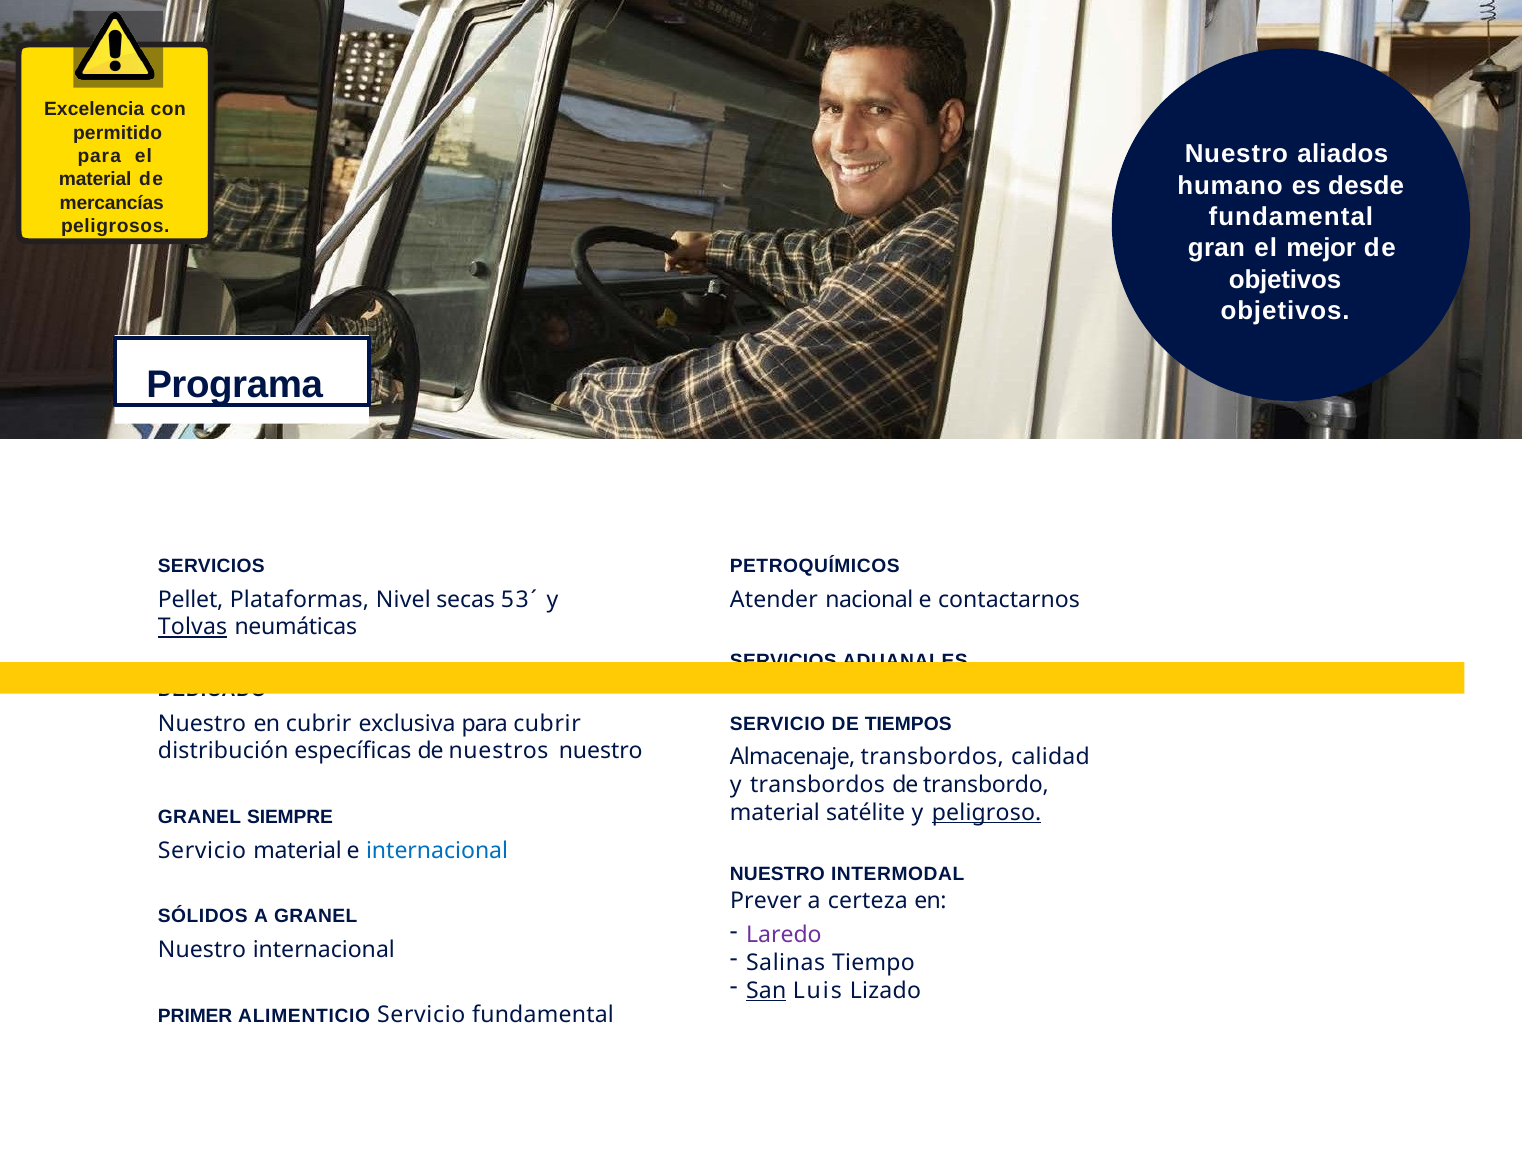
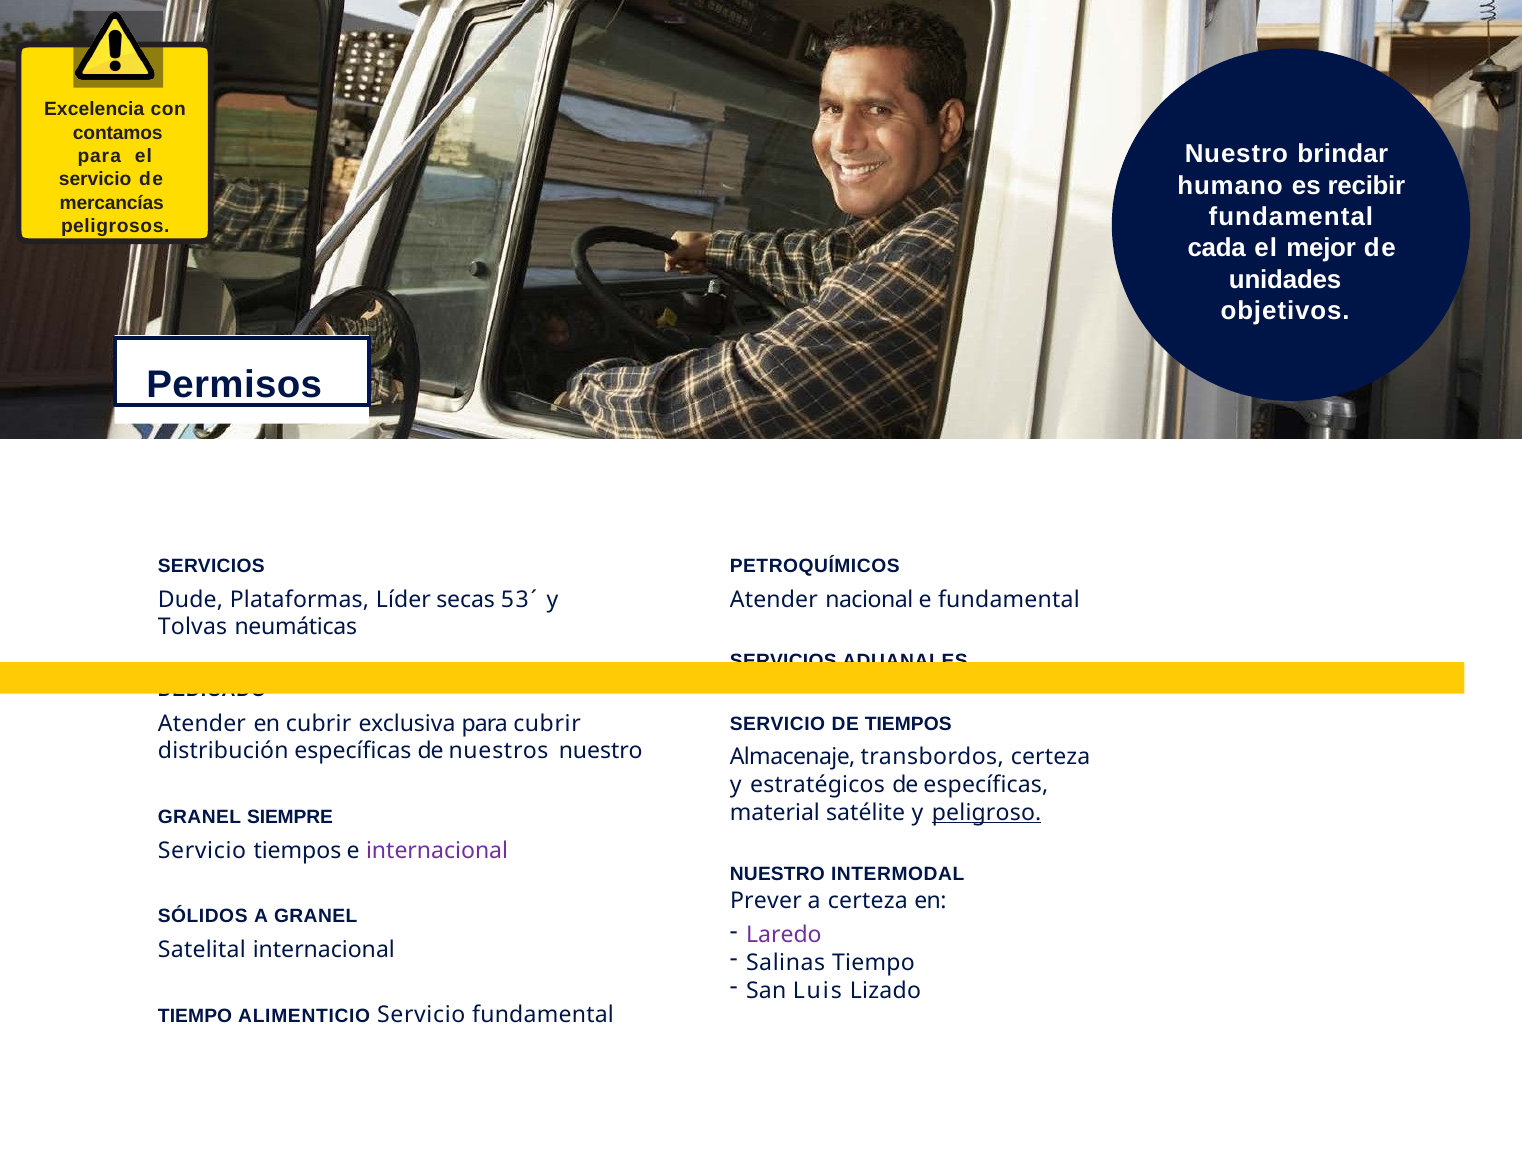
permitido: permitido -> contamos
aliados: aliados -> brindar
material at (95, 180): material -> servicio
desde: desde -> recibir
gran: gran -> cada
objetivos at (1285, 280): objetivos -> unidades
Programa: Programa -> Permisos
Pellet: Pellet -> Dude
Nivel: Nivel -> Líder
e contactarnos: contactarnos -> fundamental
Tolvas underline: present -> none
Nuestro at (202, 723): Nuestro -> Atender
transbordos calidad: calidad -> certeza
y transbordos: transbordos -> estratégicos
de transbordo: transbordo -> específicas
Servicio material: material -> tiempos
internacional at (437, 851) colour: blue -> purple
Nuestro at (202, 950): Nuestro -> Satelital
San underline: present -> none
PRIMER at (195, 1016): PRIMER -> TIEMPO
